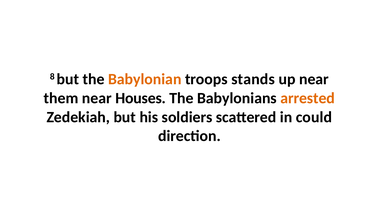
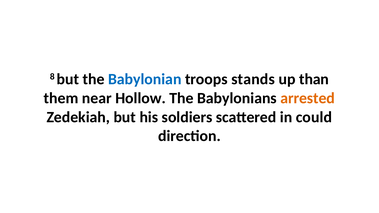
Babylonian colour: orange -> blue
up near: near -> than
Houses: Houses -> Hollow
